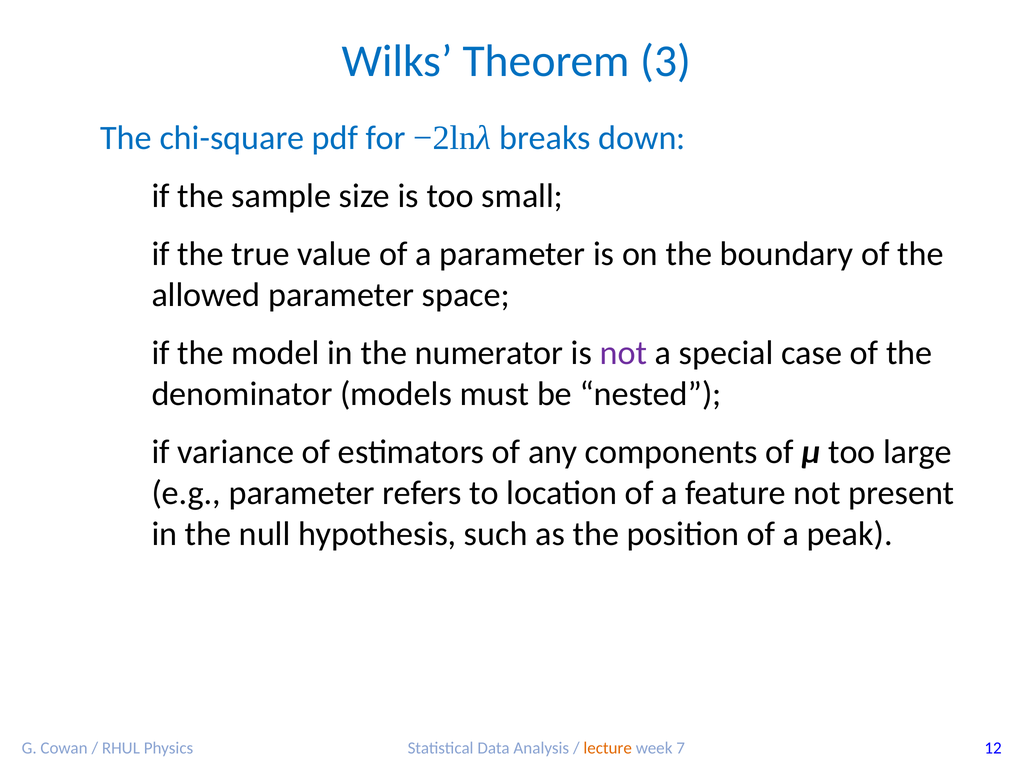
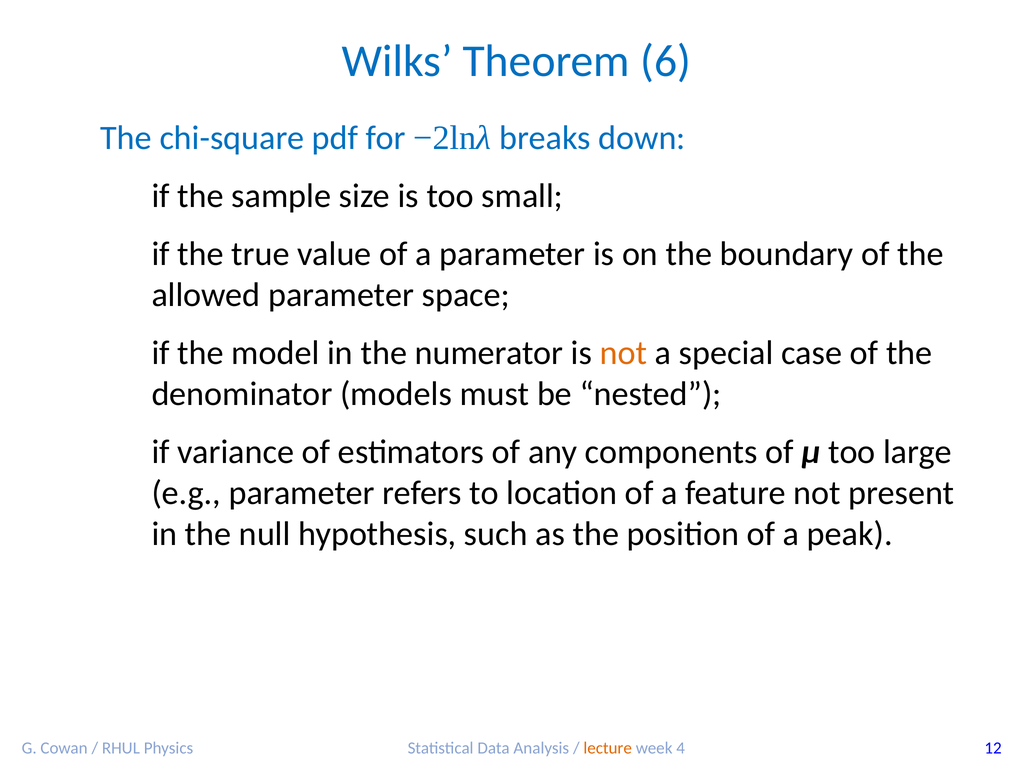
3: 3 -> 6
not at (623, 353) colour: purple -> orange
7: 7 -> 4
